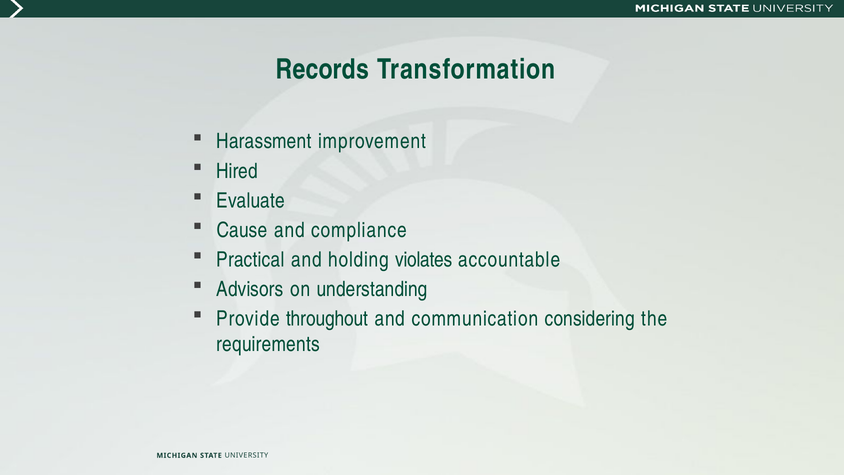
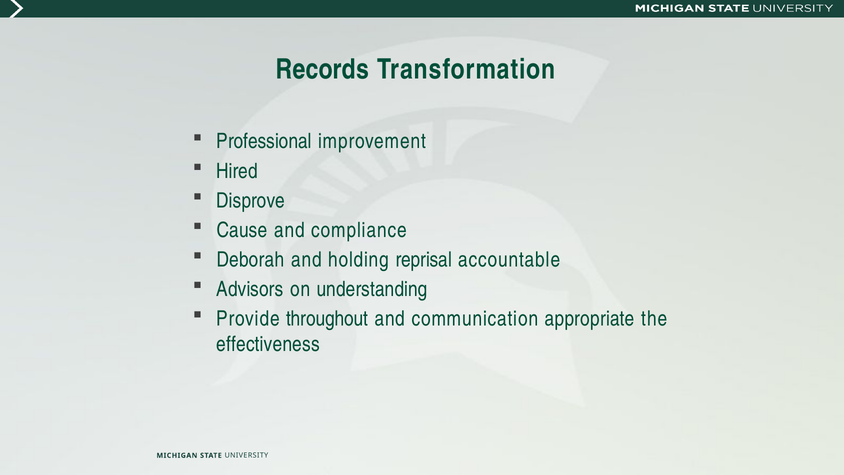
Harassment: Harassment -> Professional
Evaluate: Evaluate -> Disprove
Practical: Practical -> Deborah
violates: violates -> reprisal
considering: considering -> appropriate
requirements: requirements -> effectiveness
